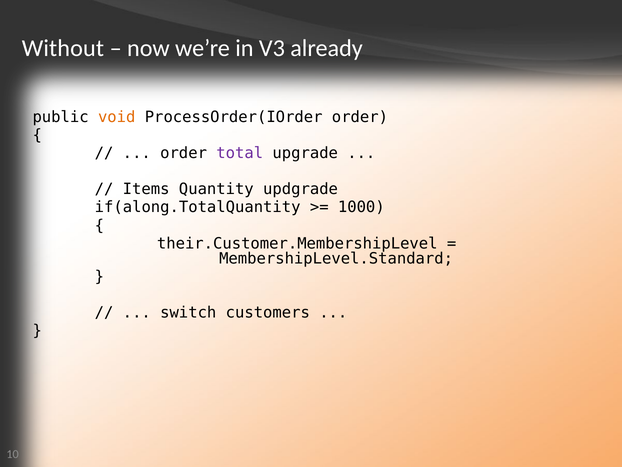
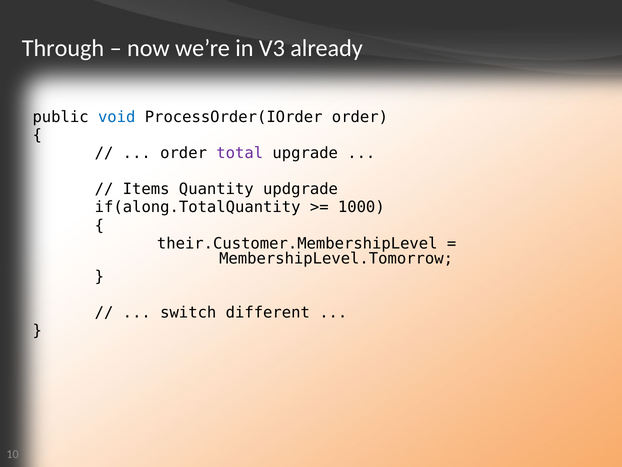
Without: Without -> Through
void colour: orange -> blue
MembershipLevel.Standard: MembershipLevel.Standard -> MembershipLevel.Tomorrow
customers: customers -> different
